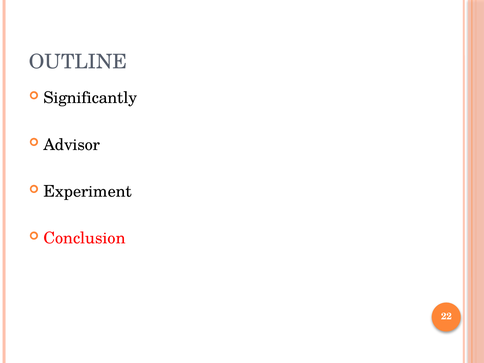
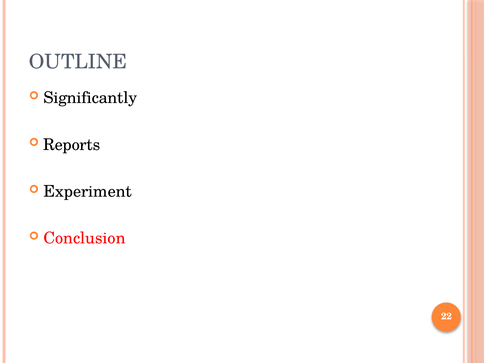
Advisor: Advisor -> Reports
